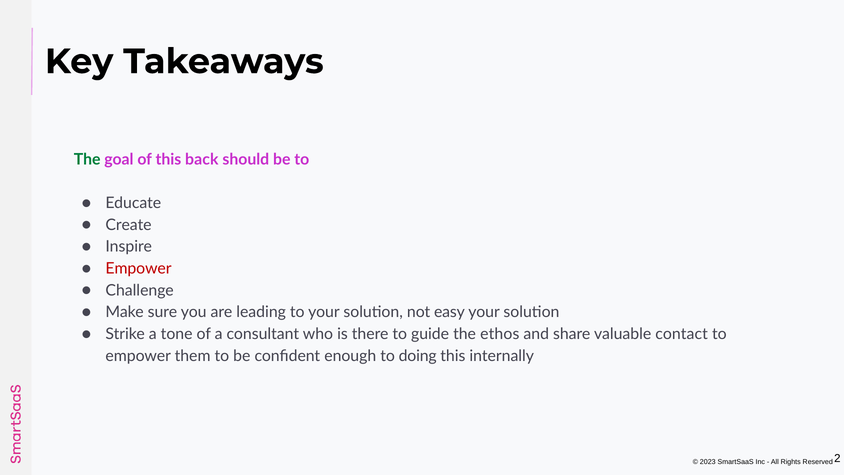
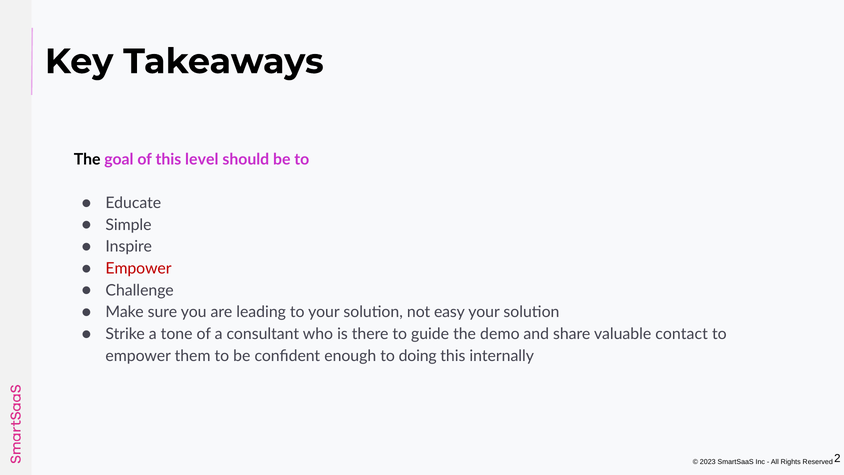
The at (87, 159) colour: green -> black
back: back -> level
Create: Create -> Simple
ethos: ethos -> demo
